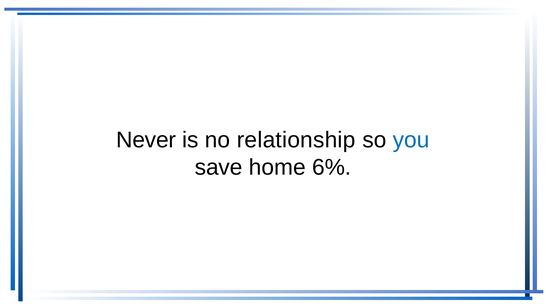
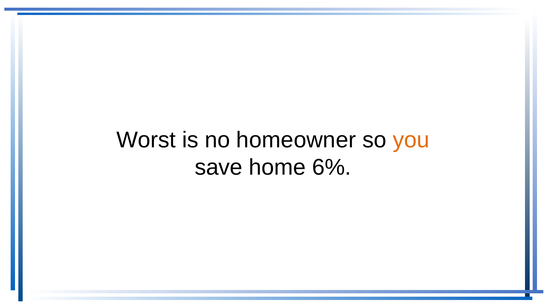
Never: Never -> Worst
relationship: relationship -> homeowner
you colour: blue -> orange
